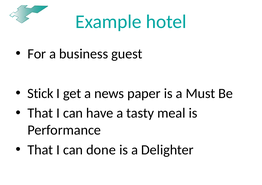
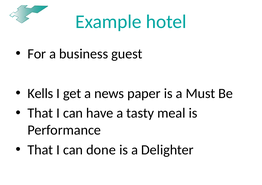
Stick: Stick -> Kells
